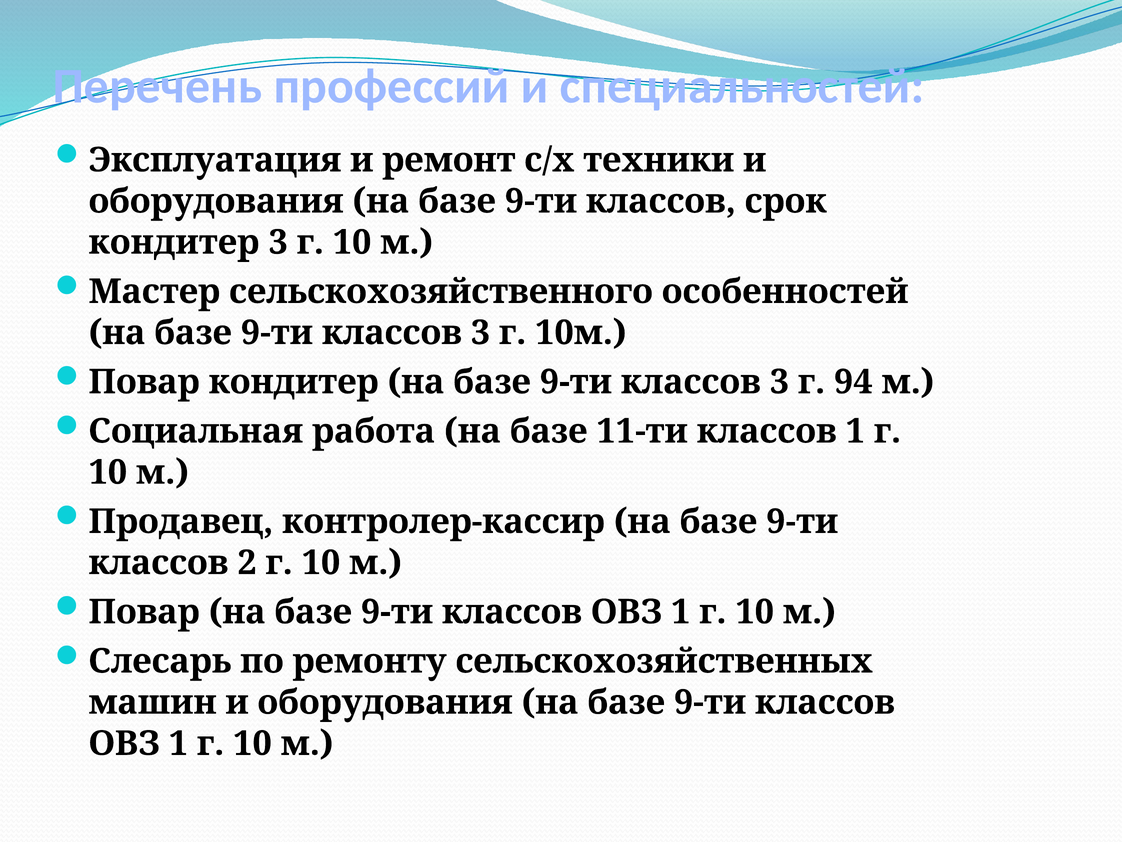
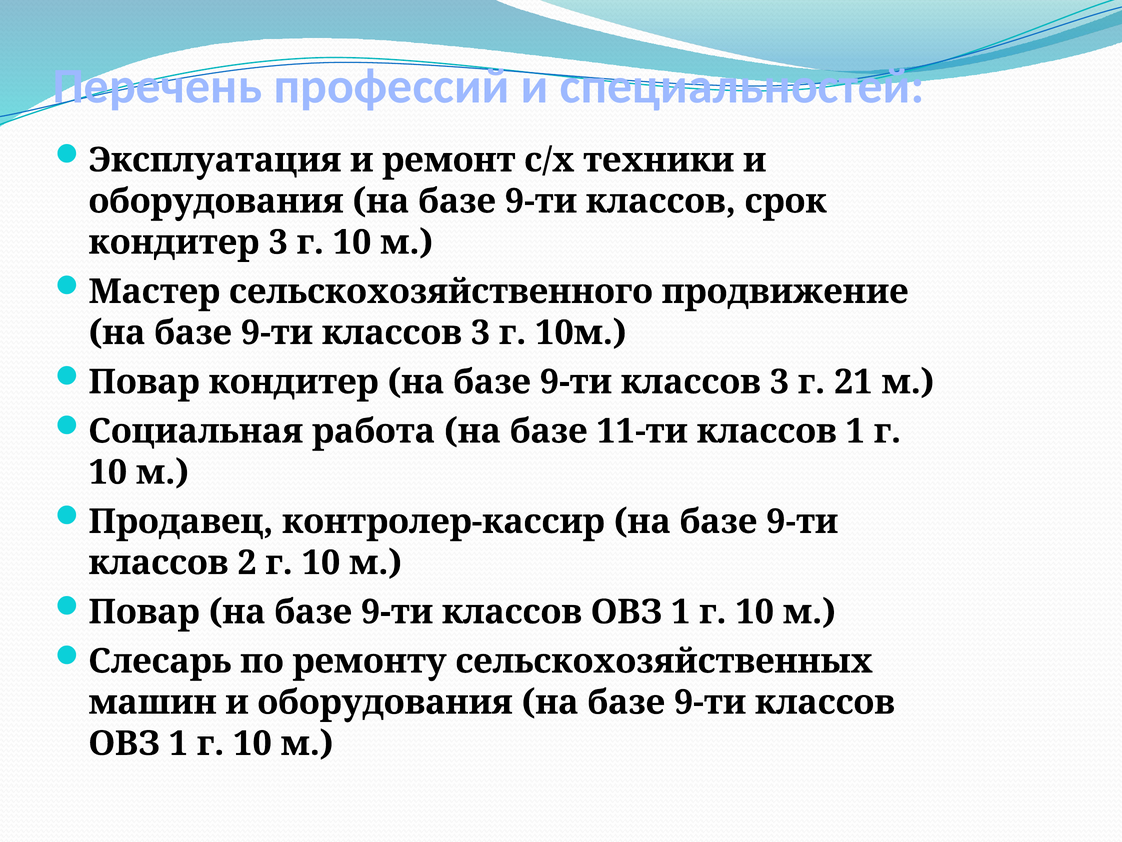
особенностей: особенностей -> продвижение
94: 94 -> 21
